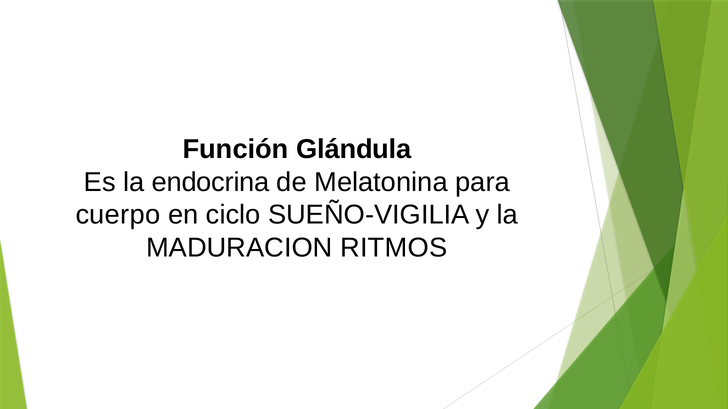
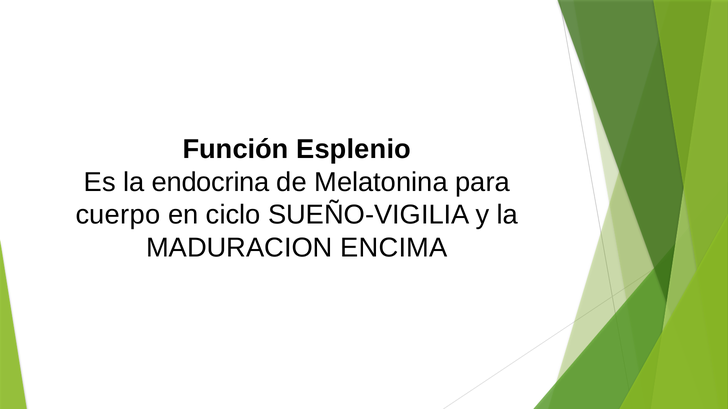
Glándula: Glándula -> Esplenio
RITMOS: RITMOS -> ENCIMA
